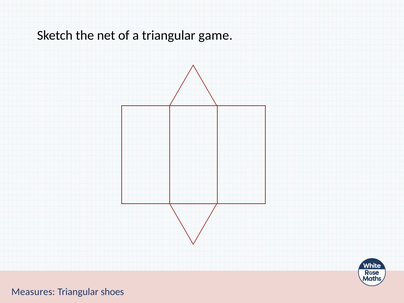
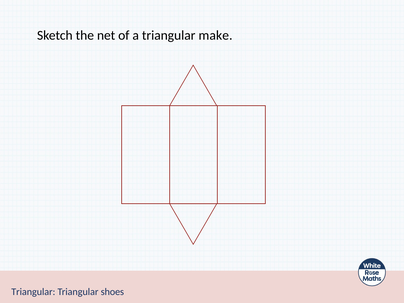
game: game -> make
Measures at (33, 292): Measures -> Triangular
